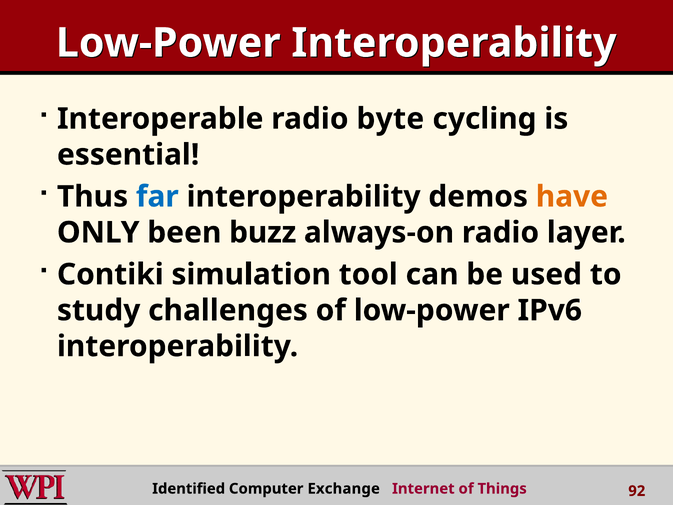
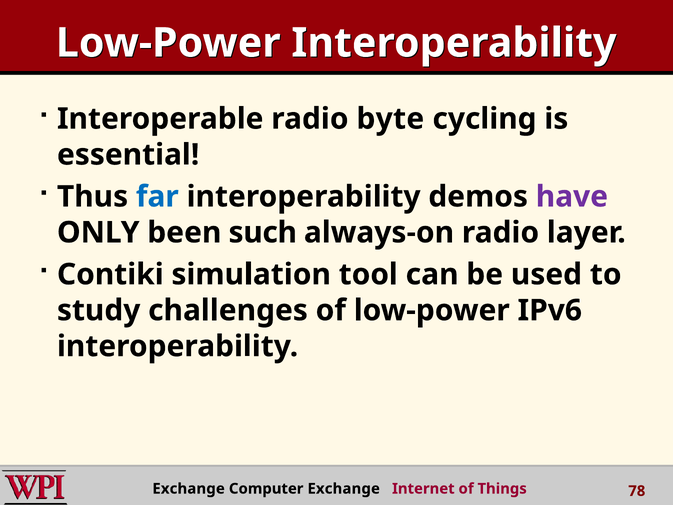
have colour: orange -> purple
buzz: buzz -> such
Identified at (189, 488): Identified -> Exchange
92: 92 -> 78
